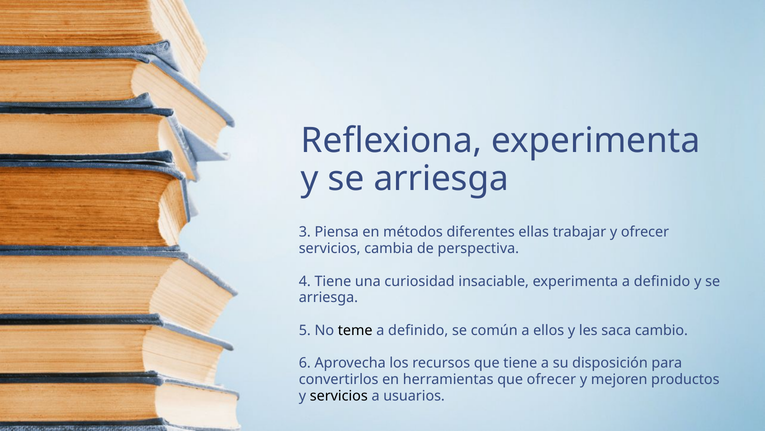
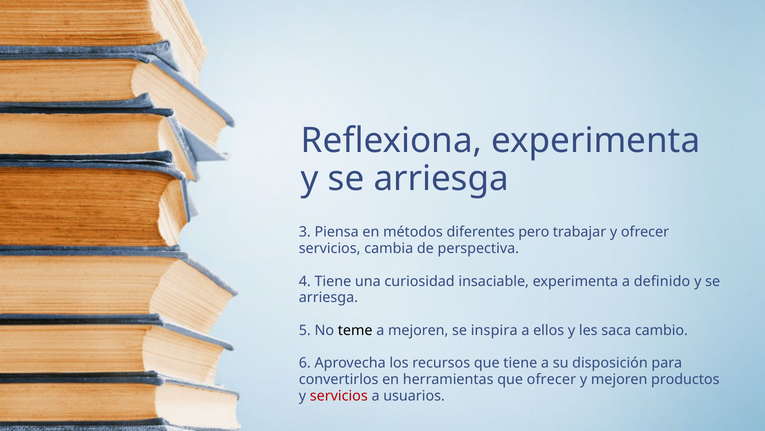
ellas: ellas -> pero
definido at (418, 330): definido -> mejoren
común: común -> inspira
servicios at (339, 395) colour: black -> red
